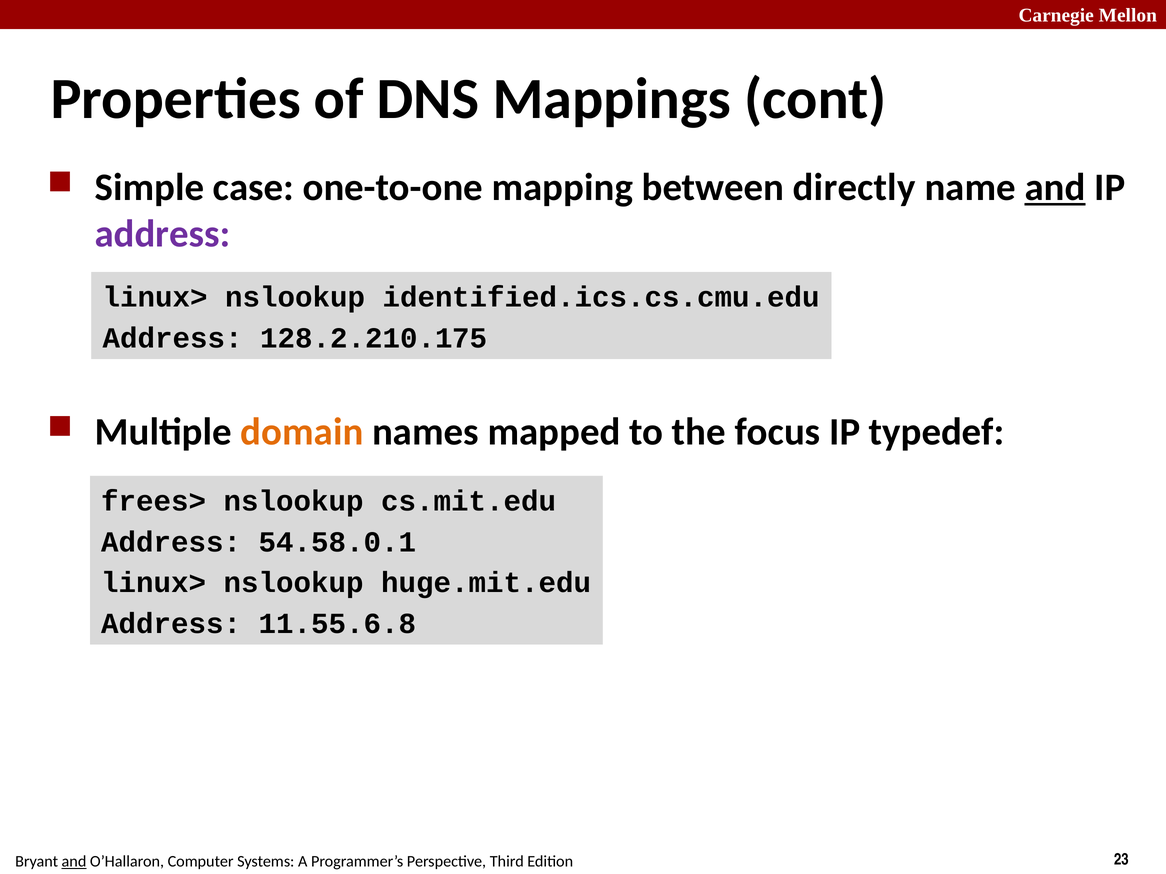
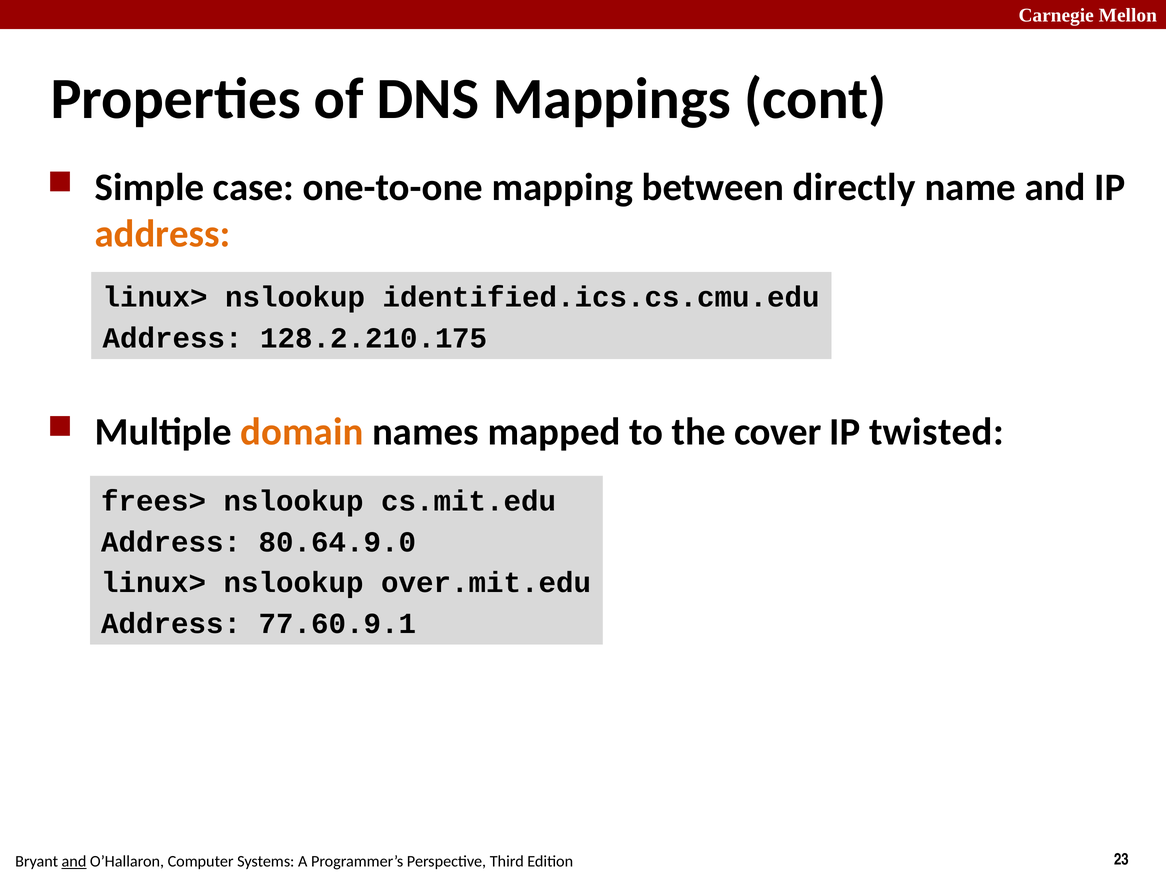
and at (1055, 188) underline: present -> none
address at (163, 234) colour: purple -> orange
focus: focus -> cover
typedef: typedef -> twisted
54.58.0.1: 54.58.0.1 -> 80.64.9.0
huge.mit.edu: huge.mit.edu -> over.mit.edu
11.55.6.8: 11.55.6.8 -> 77.60.9.1
